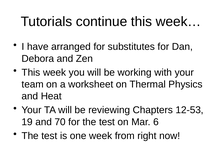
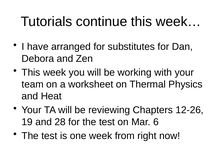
12-53: 12-53 -> 12-26
70: 70 -> 28
